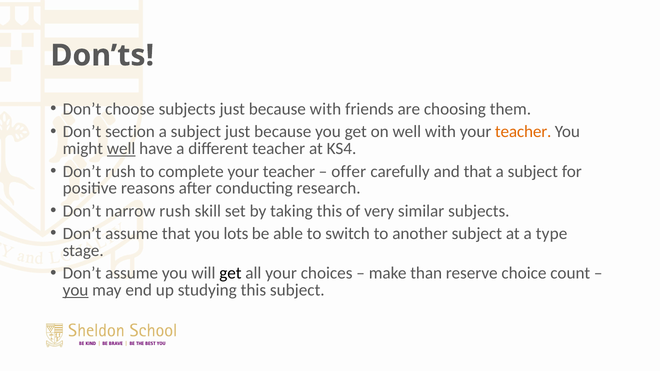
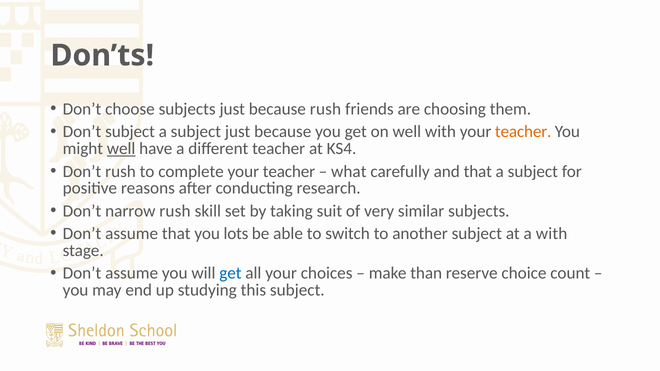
because with: with -> rush
Don’t section: section -> subject
offer: offer -> what
taking this: this -> suit
a type: type -> with
get at (230, 273) colour: black -> blue
you at (76, 290) underline: present -> none
